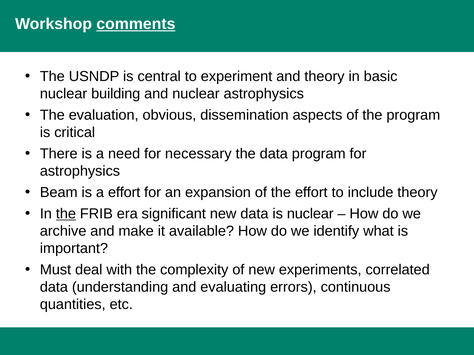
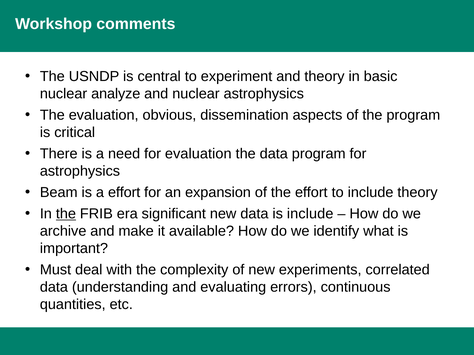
comments underline: present -> none
building: building -> analyze
for necessary: necessary -> evaluation
is nuclear: nuclear -> include
